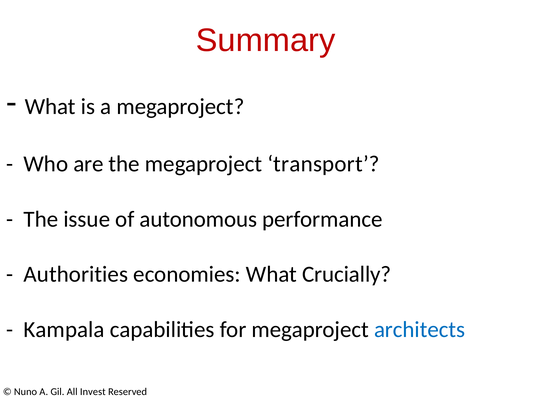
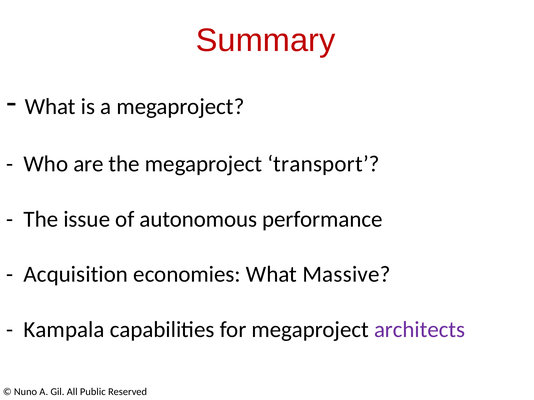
Authorities: Authorities -> Acquisition
Crucially: Crucially -> Massive
architects colour: blue -> purple
Invest: Invest -> Public
